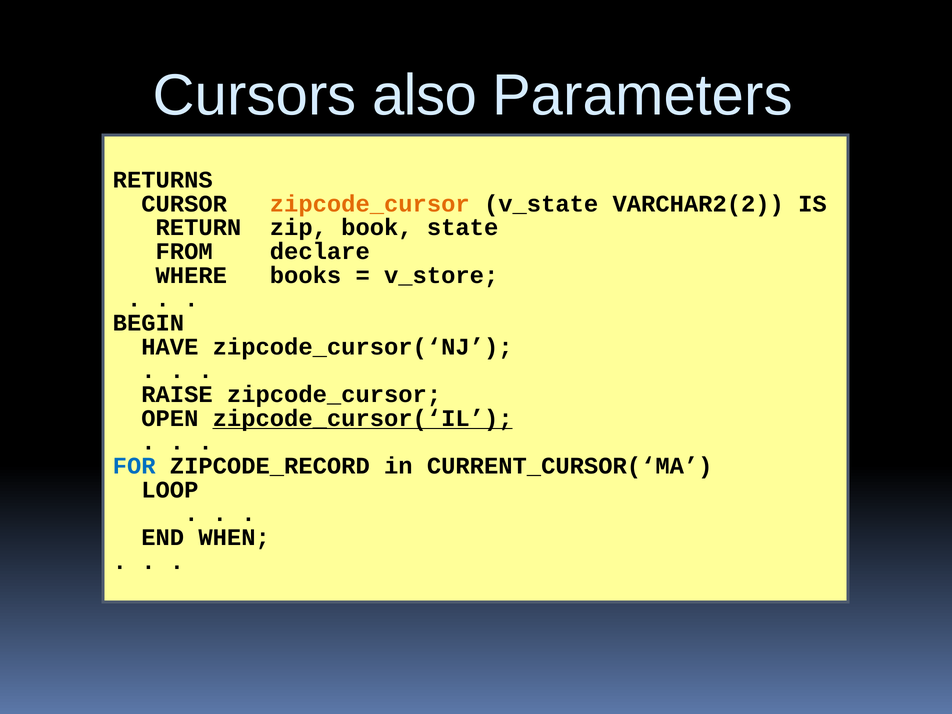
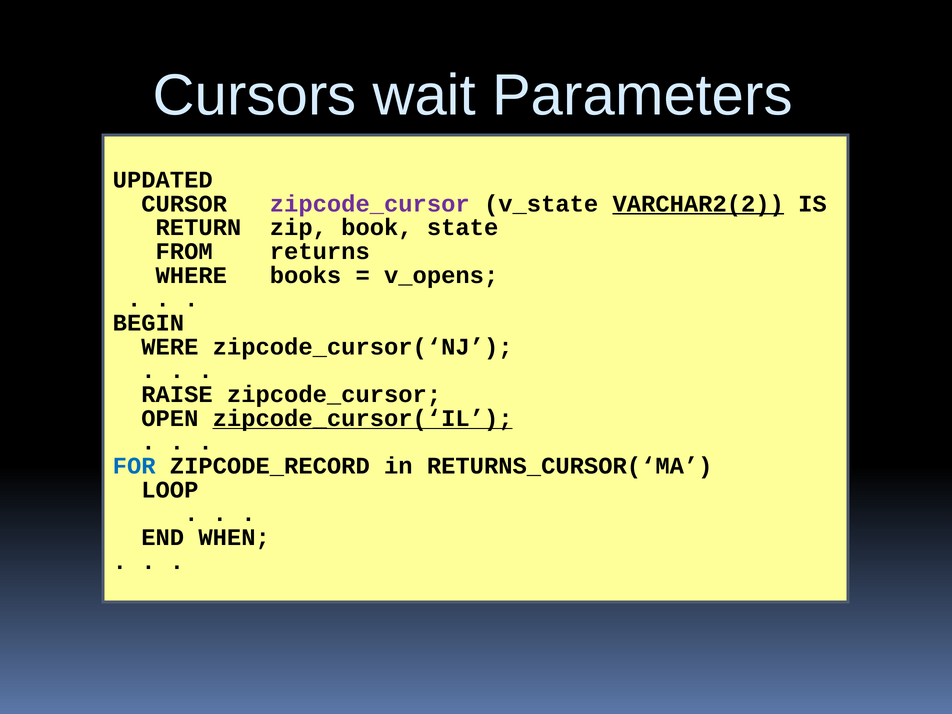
also: also -> wait
RETURNS: RETURNS -> UPDATED
zipcode_cursor at (370, 204) colour: orange -> purple
VARCHAR2(2 underline: none -> present
declare: declare -> returns
v_store: v_store -> v_opens
HAVE: HAVE -> WERE
CURRENT_CURSOR(‘MA: CURRENT_CURSOR(‘MA -> RETURNS_CURSOR(‘MA
